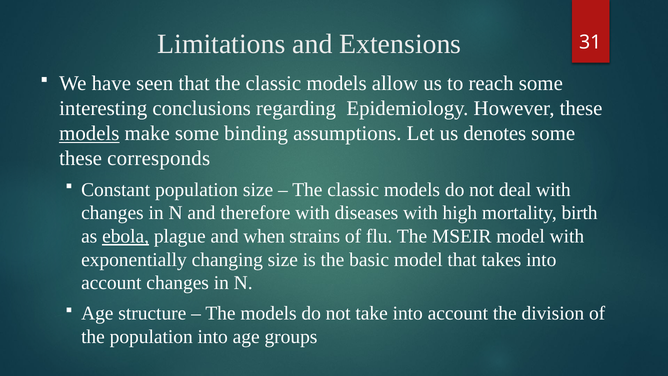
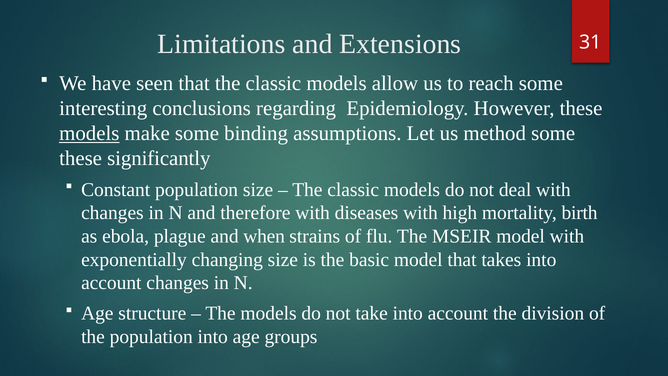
denotes: denotes -> method
corresponds: corresponds -> significantly
ebola underline: present -> none
